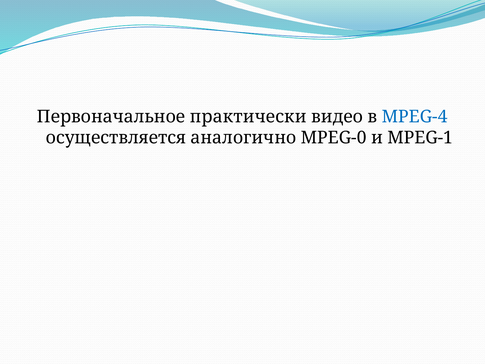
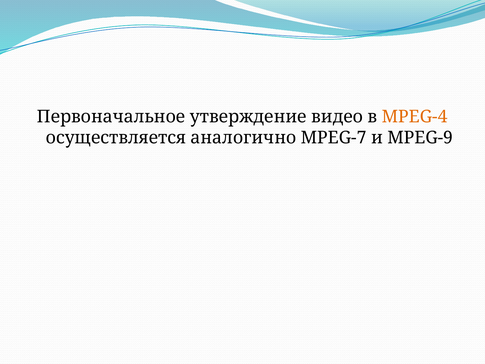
практически: практически -> утверждение
MPEG-4 colour: blue -> orange
MPEG-0: MPEG-0 -> MPEG-7
MPEG-1: MPEG-1 -> MPEG-9
